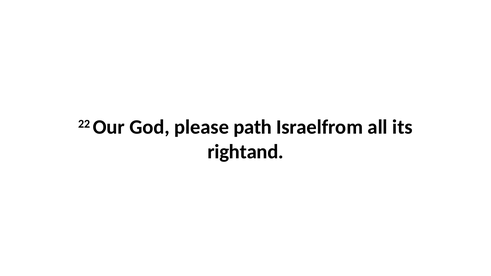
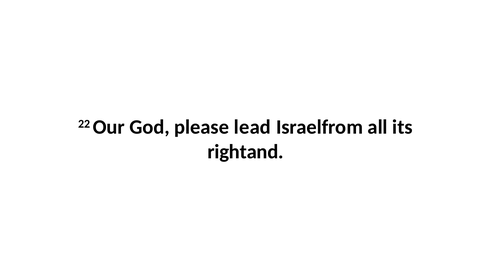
path: path -> lead
